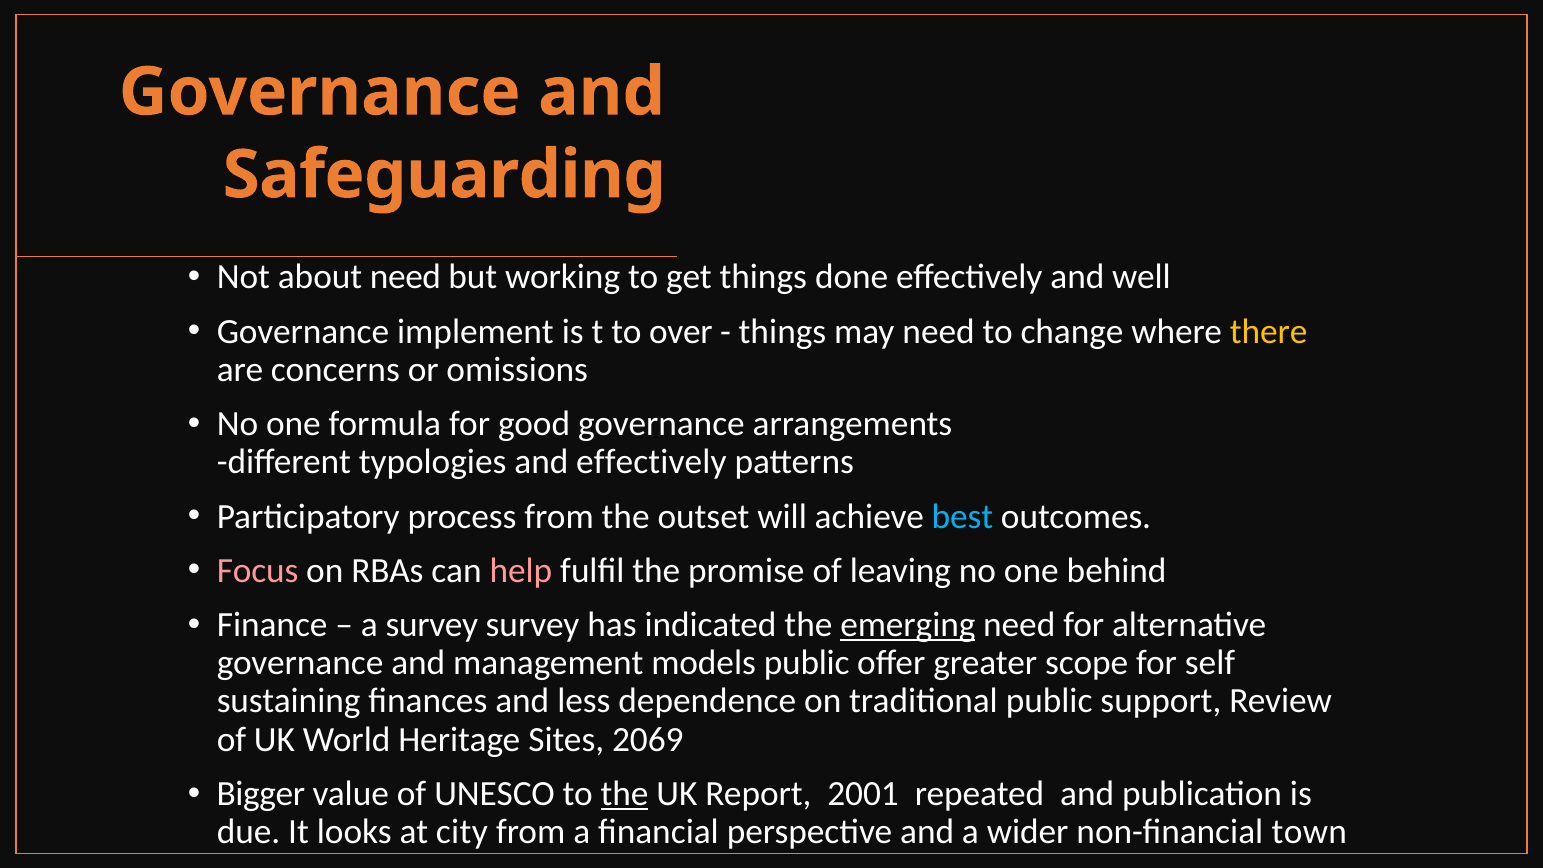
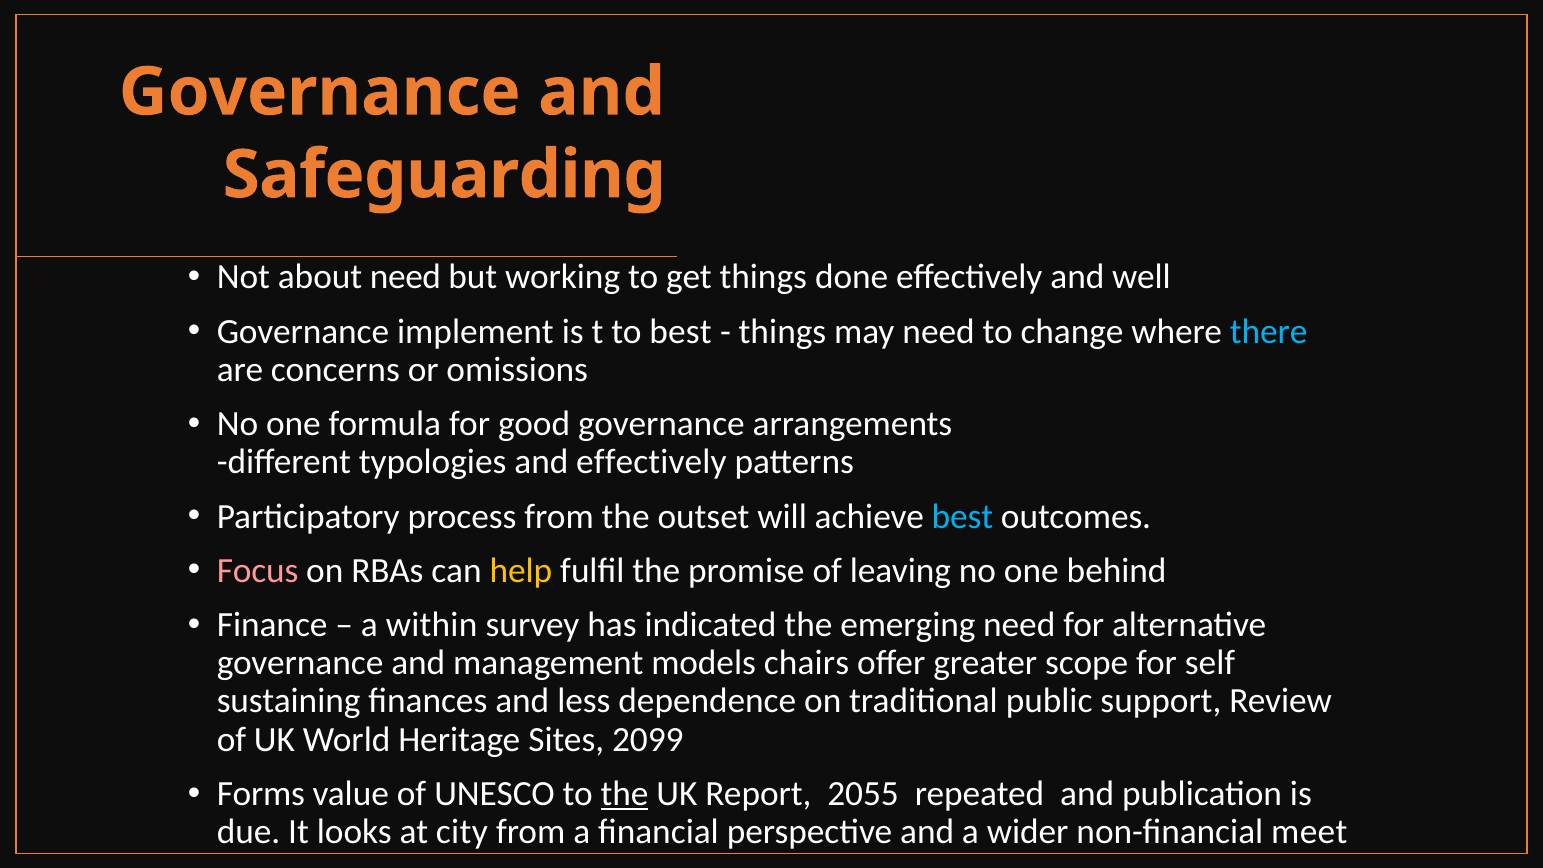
to over: over -> best
there colour: yellow -> light blue
help colour: pink -> yellow
a survey: survey -> within
emerging underline: present -> none
models public: public -> chairs
2069: 2069 -> 2099
Bigger: Bigger -> Forms
2001: 2001 -> 2055
town: town -> meet
